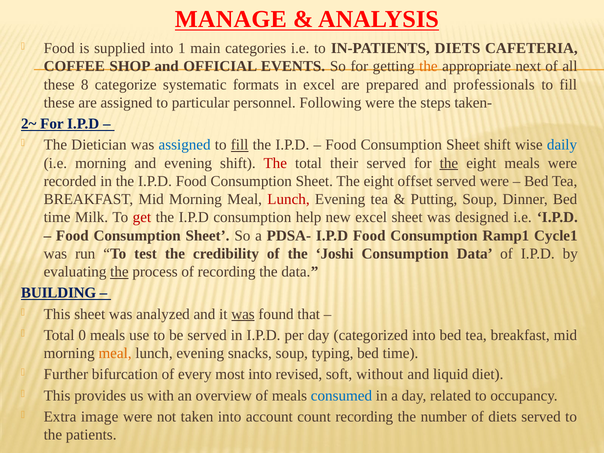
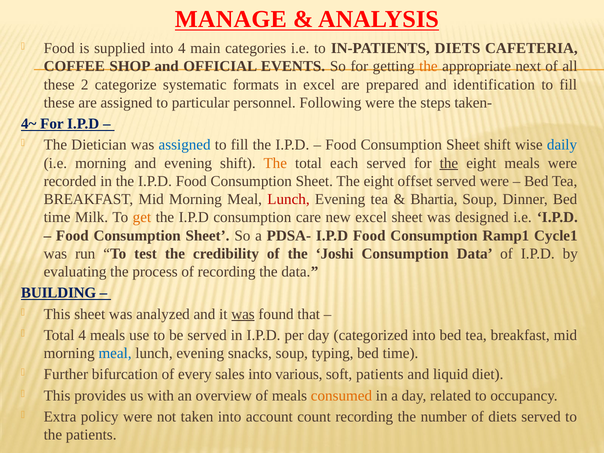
into 1: 1 -> 4
8: 8 -> 2
professionals: professionals -> identification
2~: 2~ -> 4~
fill at (240, 145) underline: present -> none
The at (275, 163) colour: red -> orange
their: their -> each
Putting: Putting -> Bhartia
get colour: red -> orange
help: help -> care
the at (119, 272) underline: present -> none
Total 0: 0 -> 4
meal at (115, 353) colour: orange -> blue
most: most -> sales
revised: revised -> various
soft without: without -> patients
consumed colour: blue -> orange
image: image -> policy
